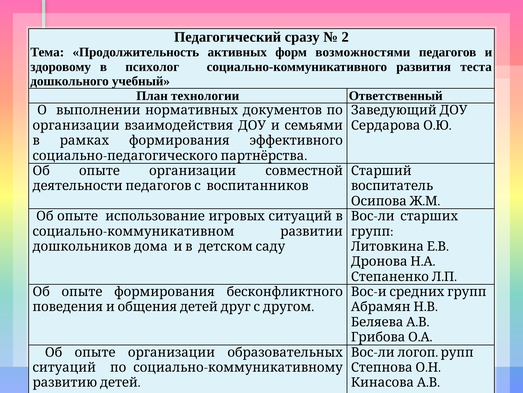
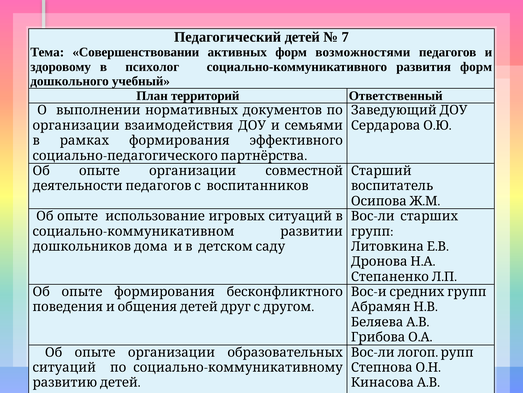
сразу: сразу -> детей
2: 2 -> 7
Продолжительность: Продолжительность -> Совершенствовании
развития теста: теста -> форм
технологии: технологии -> территорий
